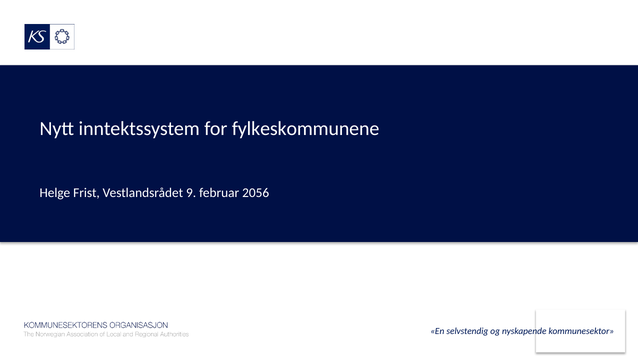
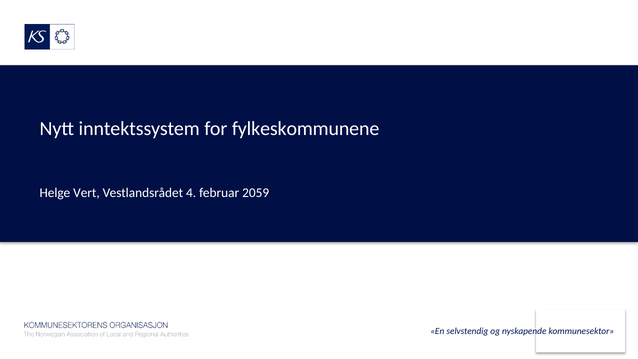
Frist: Frist -> Vert
9: 9 -> 4
2056: 2056 -> 2059
